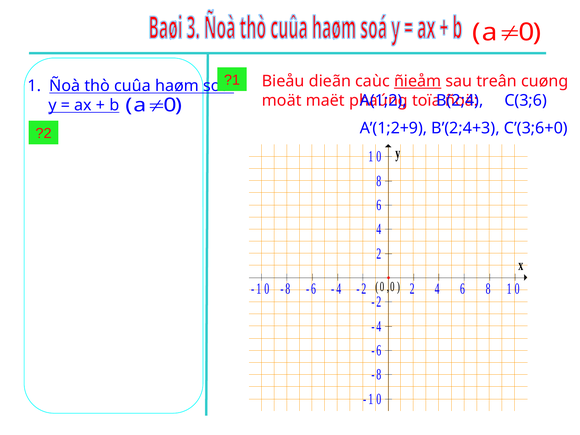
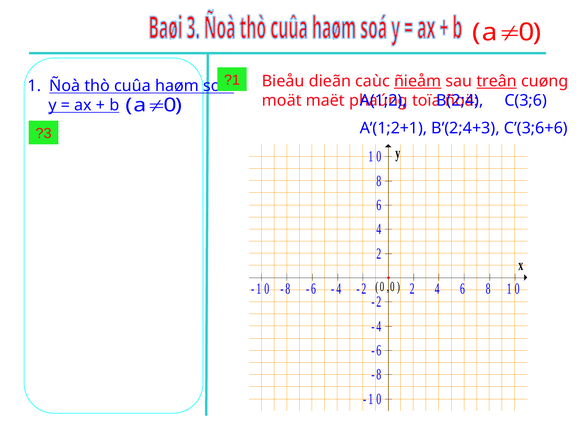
treân underline: none -> present
A’(1;2+9: A’(1;2+9 -> A’(1;2+1
C’(3;6+0: C’(3;6+0 -> C’(3;6+6
?2: ?2 -> ?3
